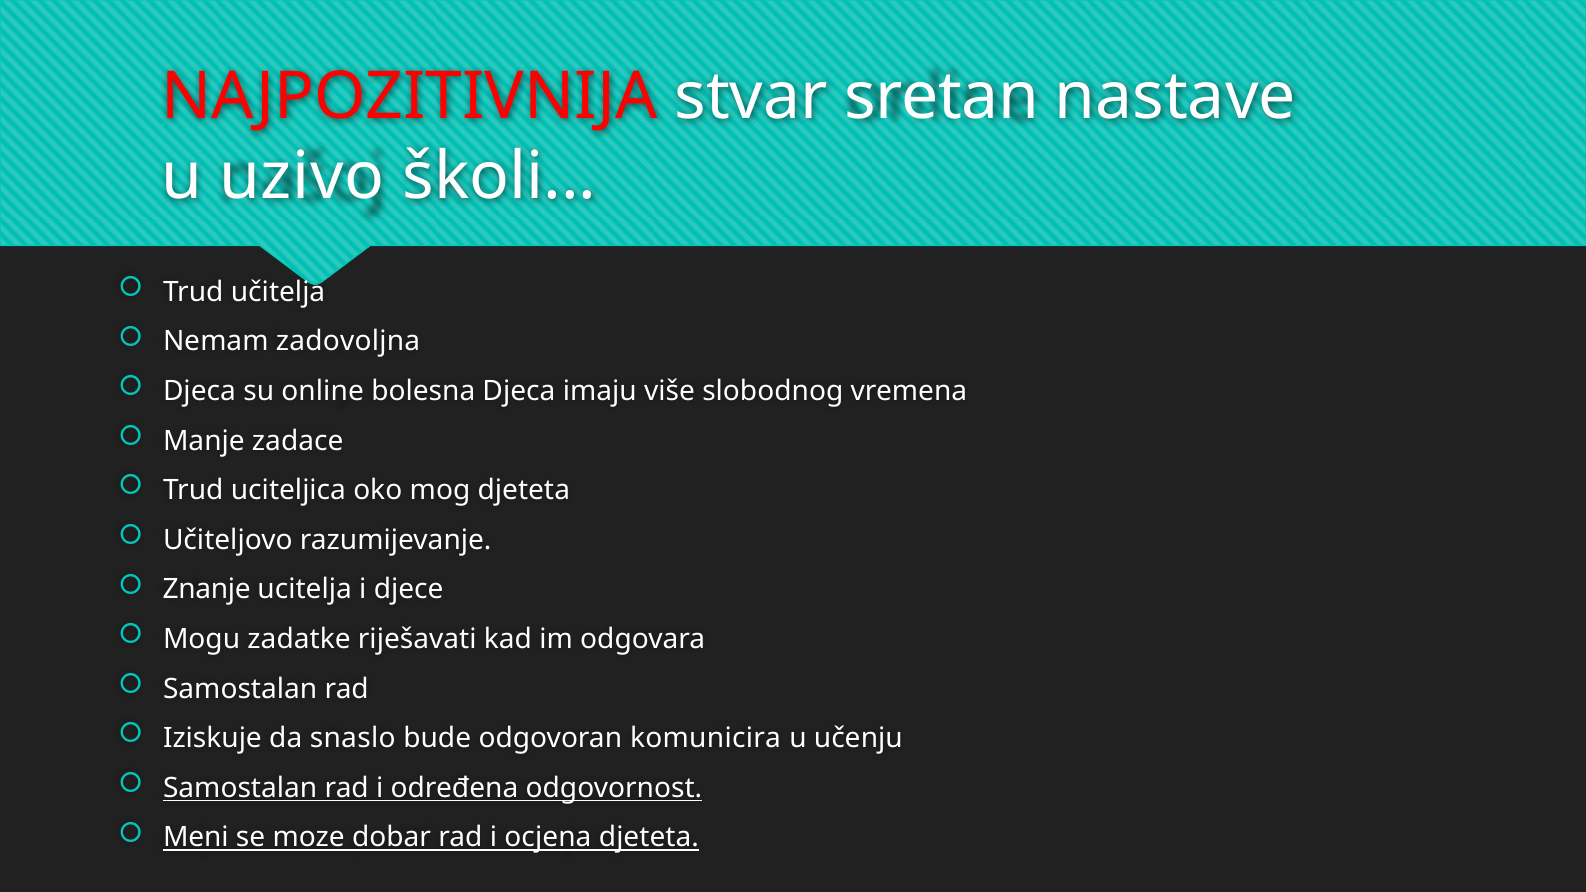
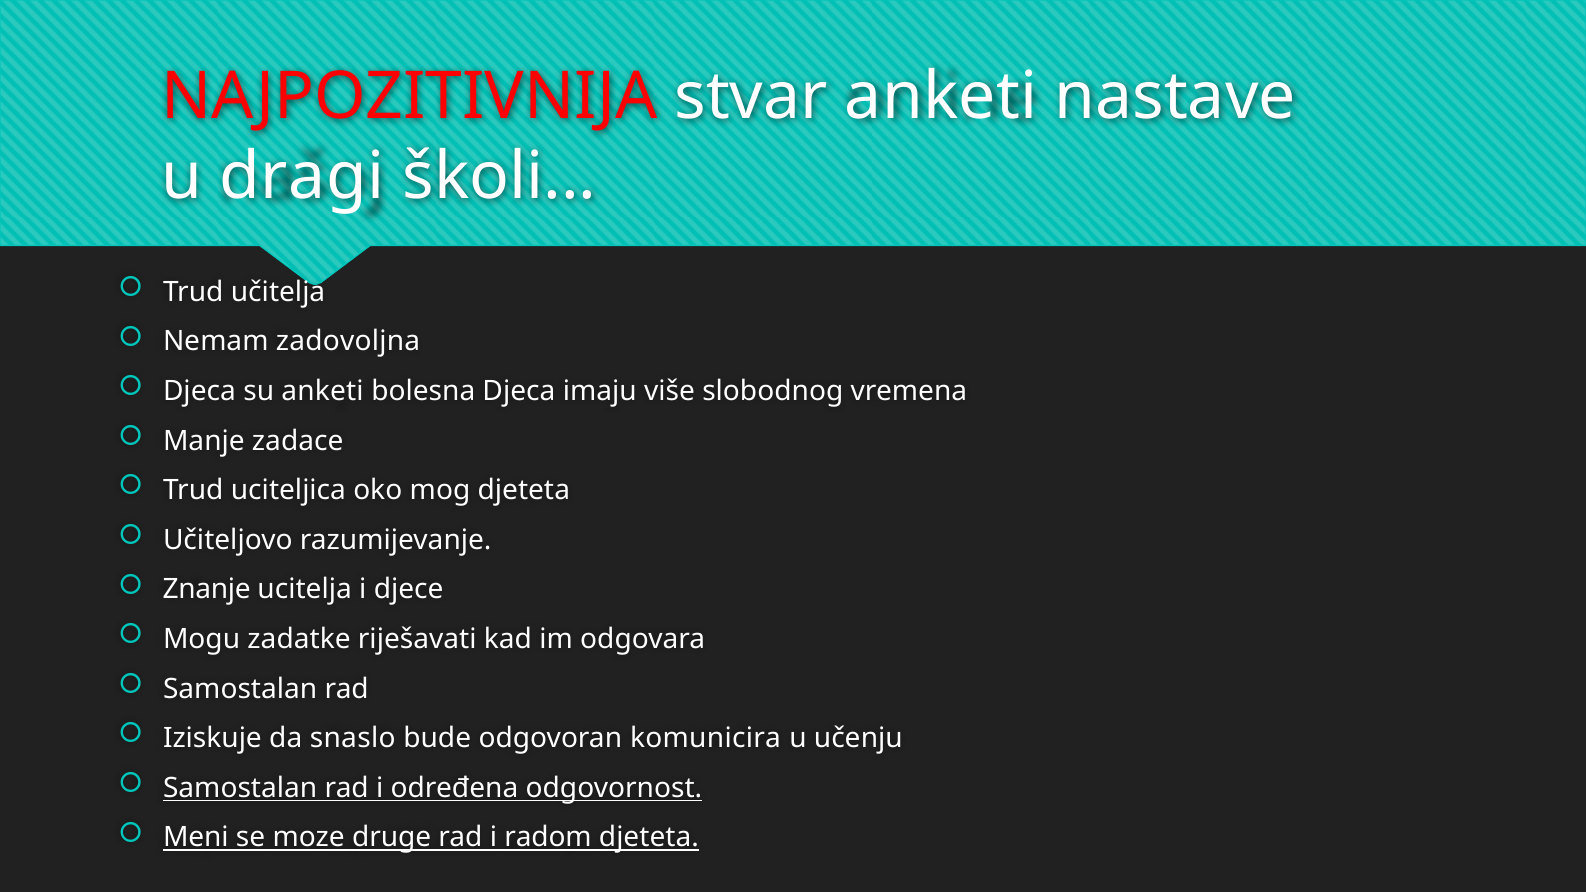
stvar sretan: sretan -> anketi
uzivo: uzivo -> dragi
su online: online -> anketi
dobar: dobar -> druge
ocjena: ocjena -> radom
